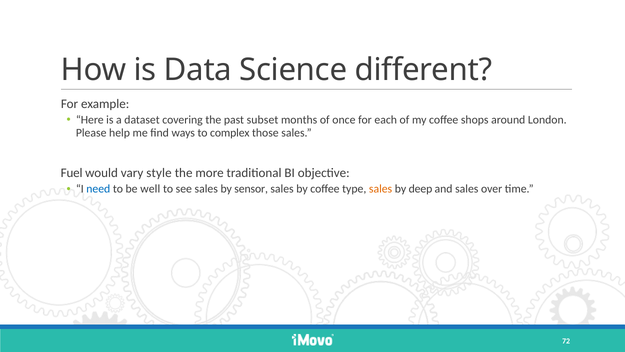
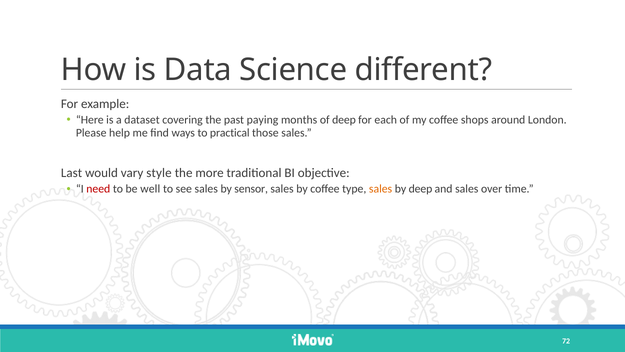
subset: subset -> paying
of once: once -> deep
complex: complex -> practical
Fuel: Fuel -> Last
need colour: blue -> red
